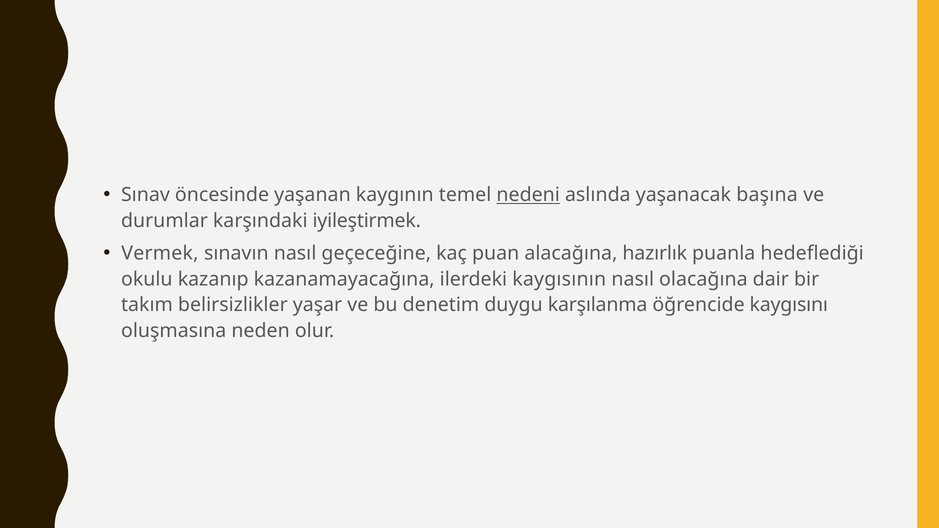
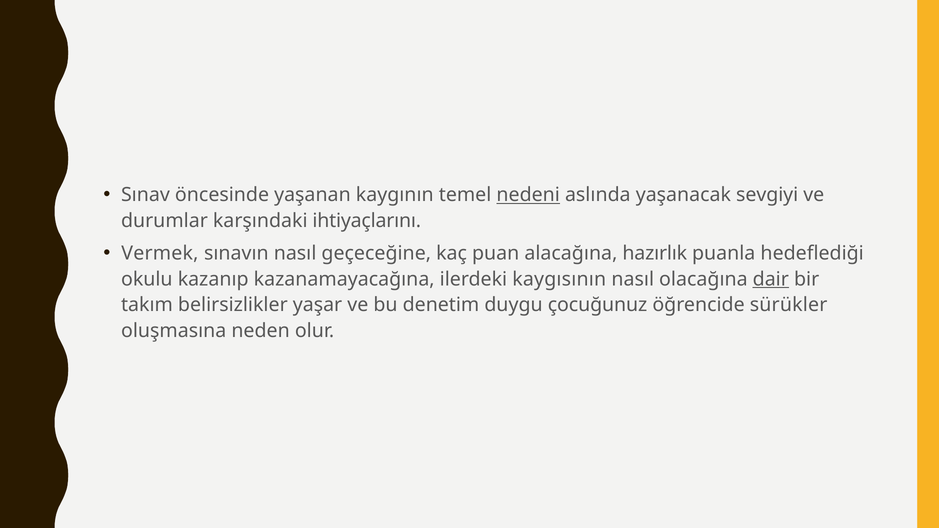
başına: başına -> sevgiyi
iyileştirmek: iyileştirmek -> ihtiyaçlarını
dair underline: none -> present
karşılanma: karşılanma -> çocuğunuz
kaygısını: kaygısını -> sürükler
